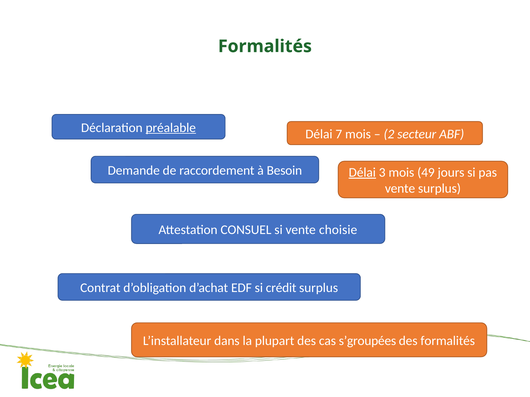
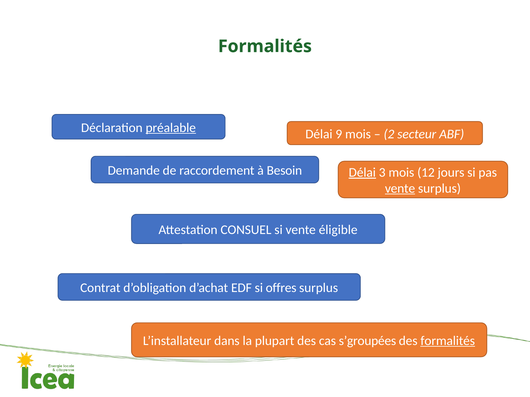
7: 7 -> 9
49: 49 -> 12
vente at (400, 189) underline: none -> present
choisie: choisie -> éligible
crédit: crédit -> offres
formalités at (448, 341) underline: none -> present
